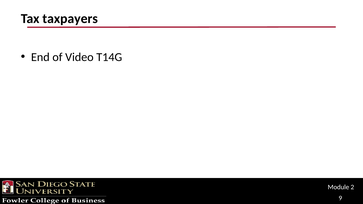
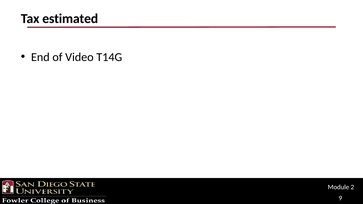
taxpayers: taxpayers -> estimated
